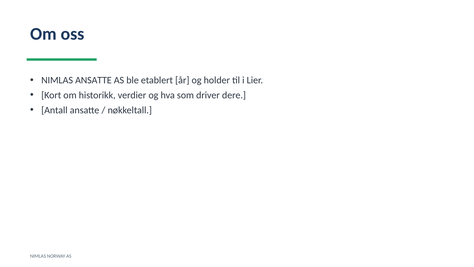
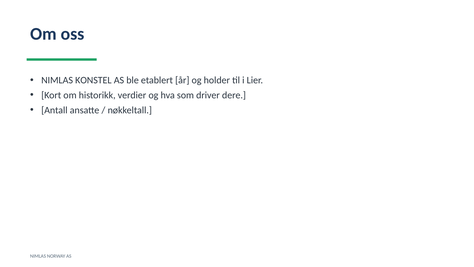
NIMLAS ANSATTE: ANSATTE -> KONSTEL
